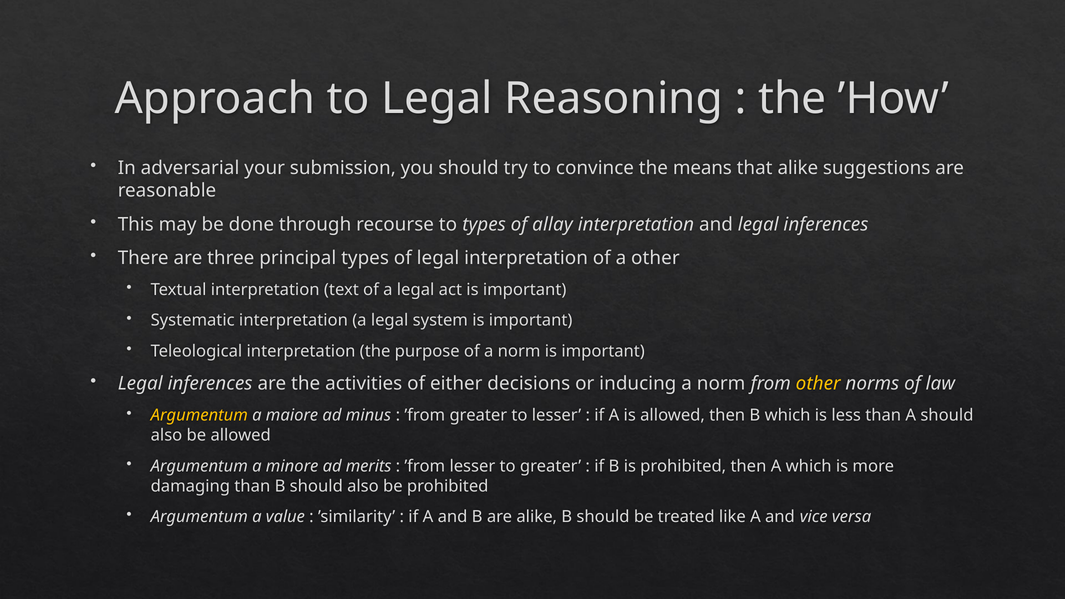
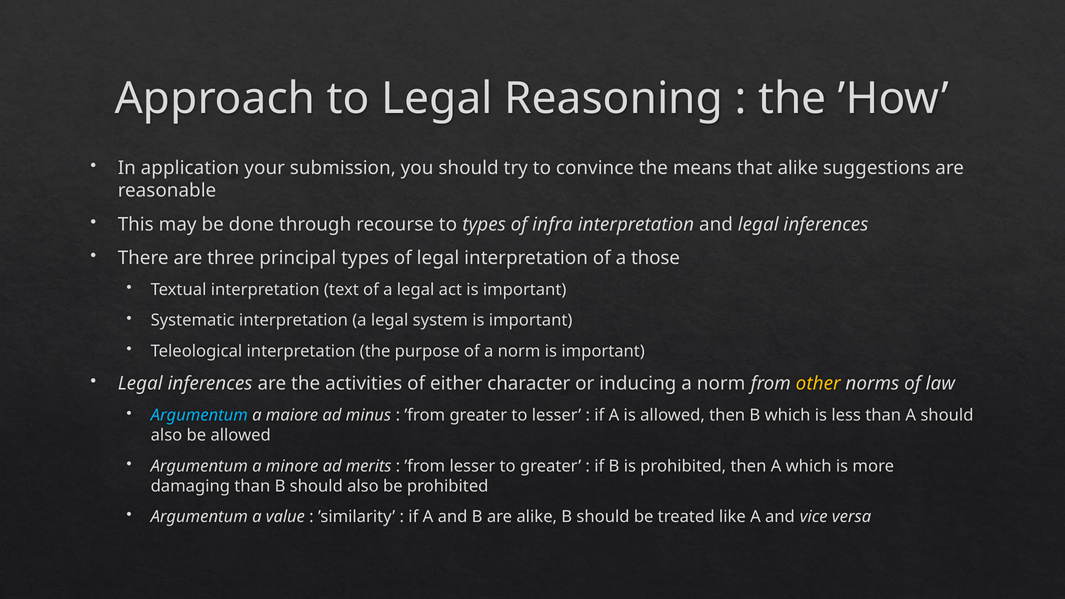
adversarial: adversarial -> application
allay: allay -> infra
a other: other -> those
decisions: decisions -> character
Argumentum at (199, 416) colour: yellow -> light blue
